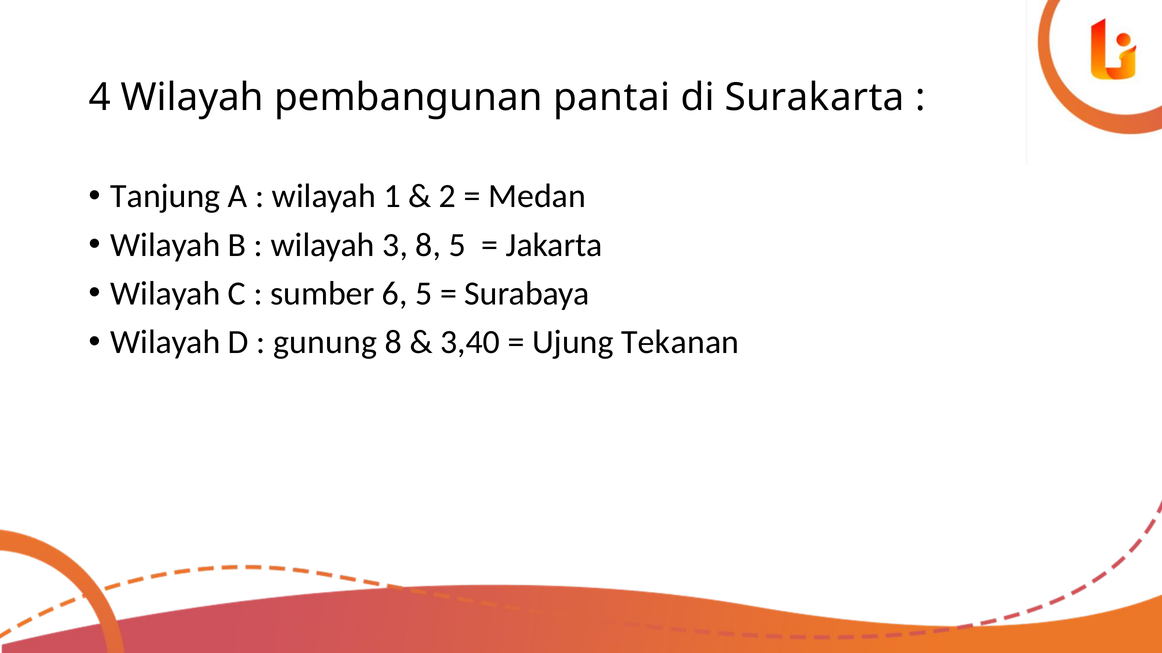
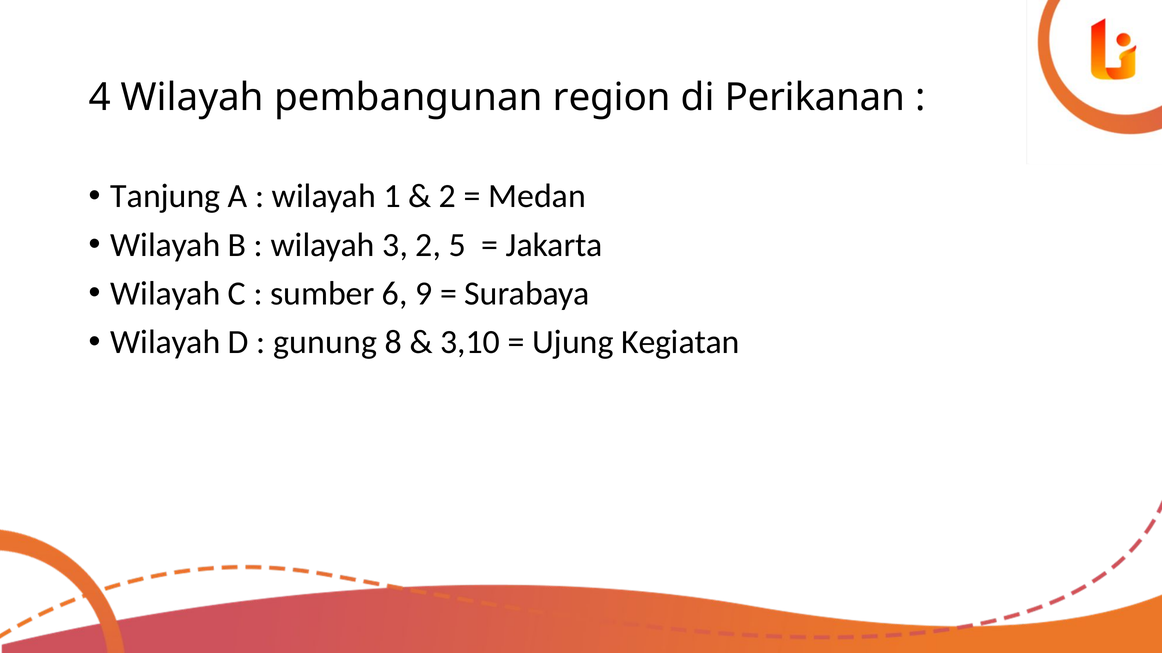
pantai: pantai -> region
Surakarta: Surakarta -> Perikanan
3 8: 8 -> 2
6 5: 5 -> 9
3,40: 3,40 -> 3,10
Tekanan: Tekanan -> Kegiatan
